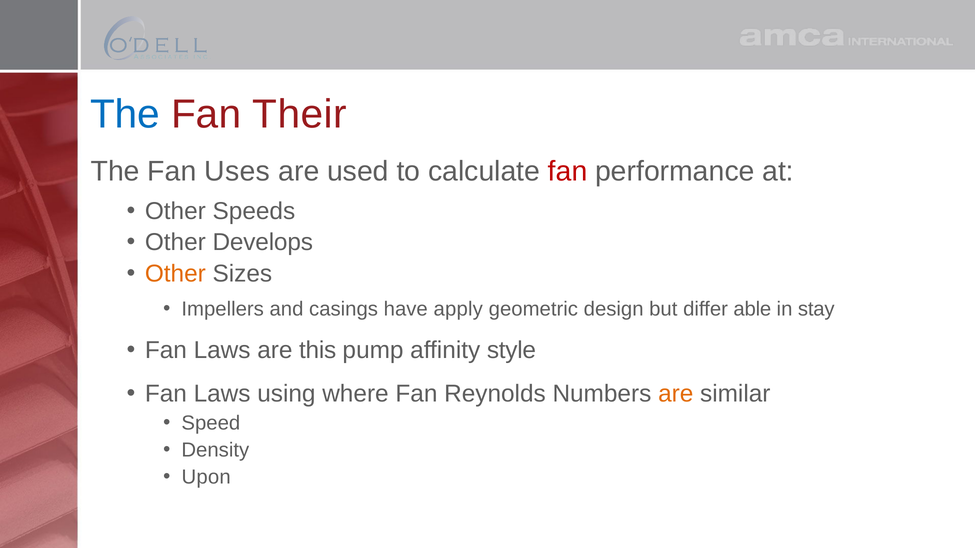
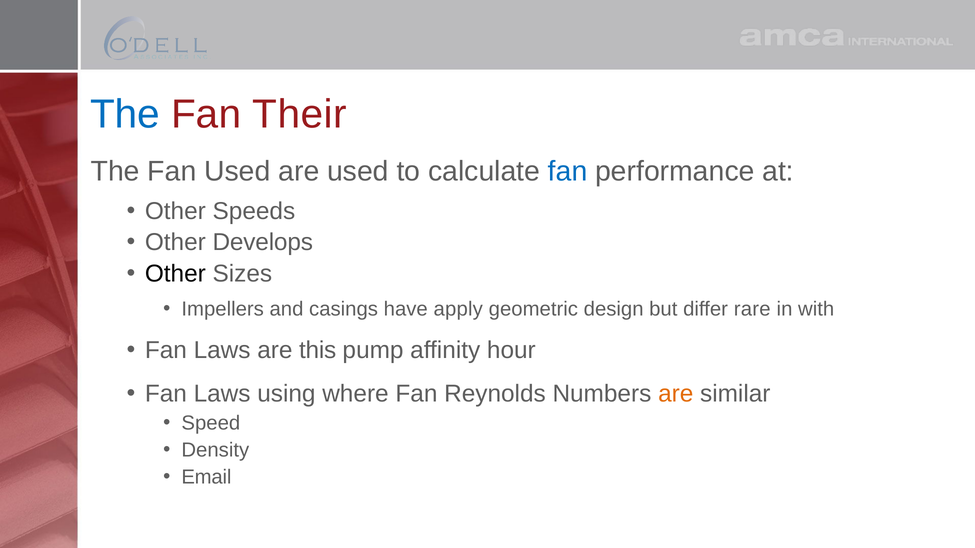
Fan Uses: Uses -> Used
fan at (568, 171) colour: red -> blue
Other at (175, 274) colour: orange -> black
able: able -> rare
stay: stay -> with
style: style -> hour
Upon: Upon -> Email
